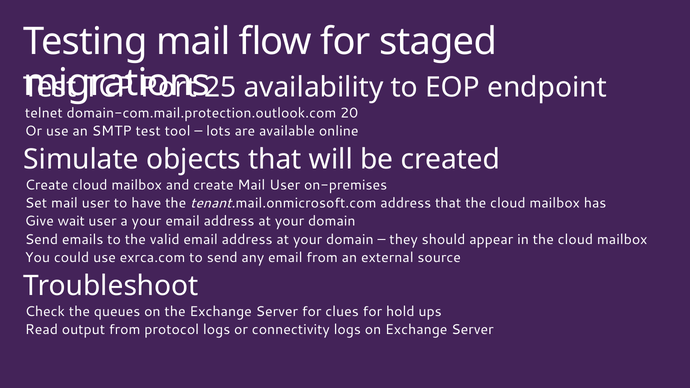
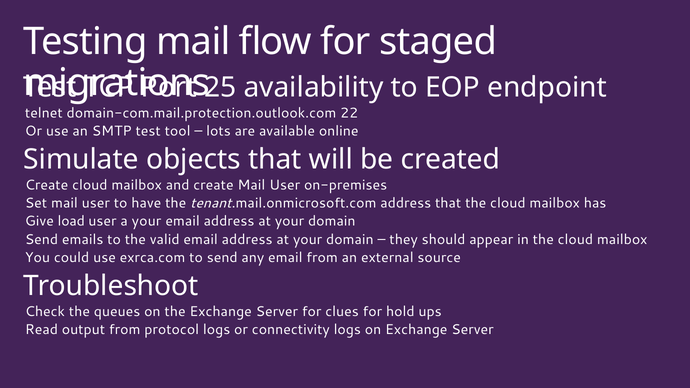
20: 20 -> 22
wait: wait -> load
